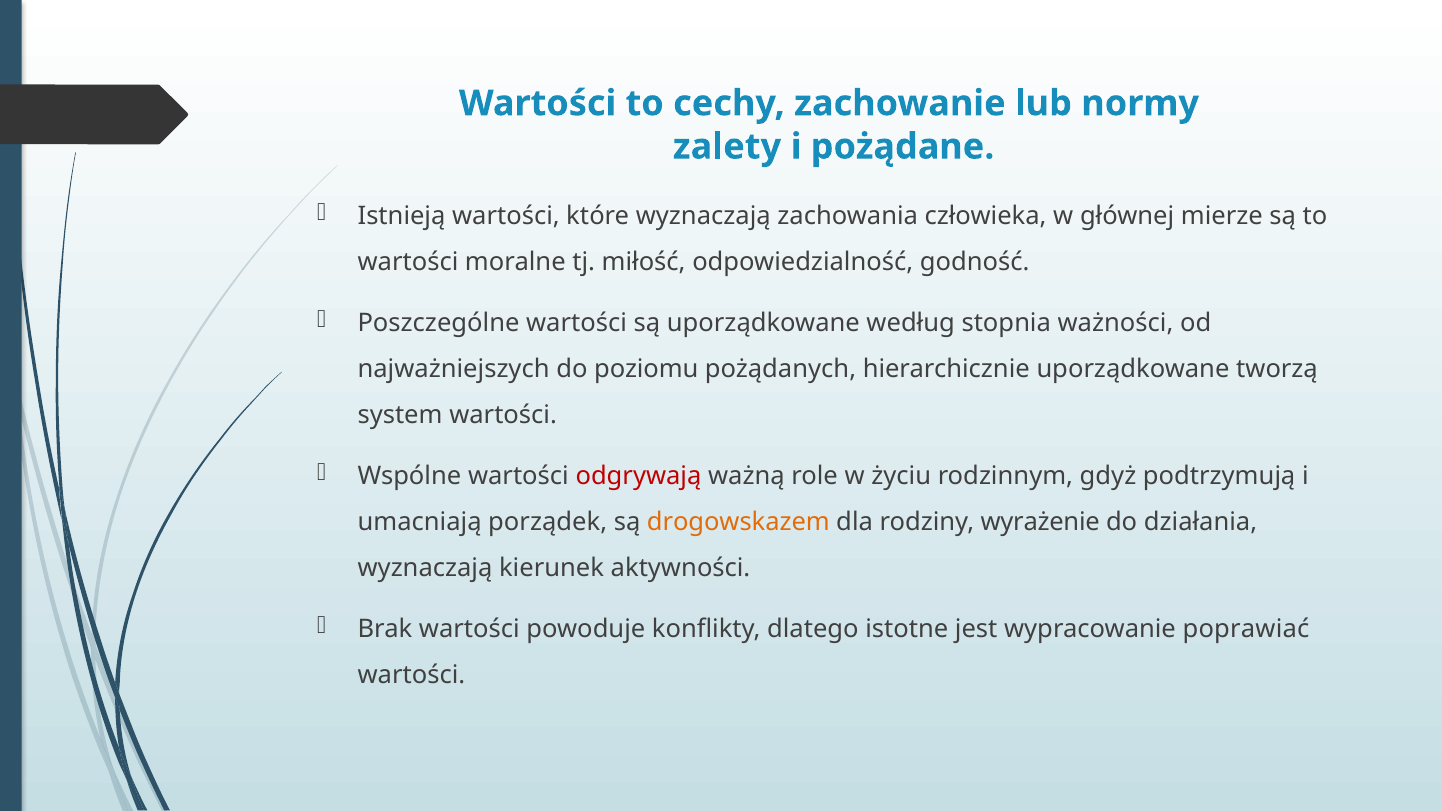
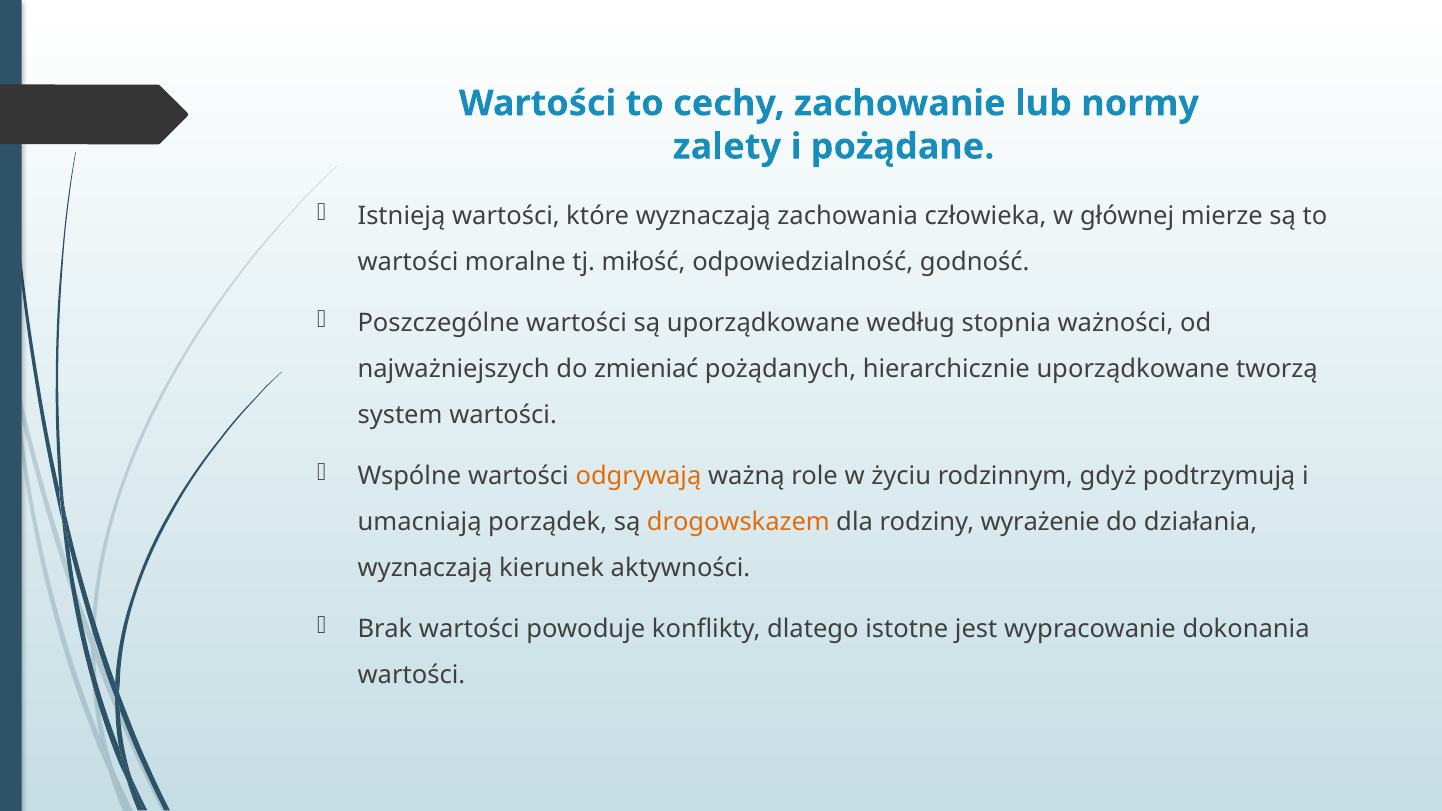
poziomu: poziomu -> zmieniać
odgrywają colour: red -> orange
poprawiać: poprawiać -> dokonania
